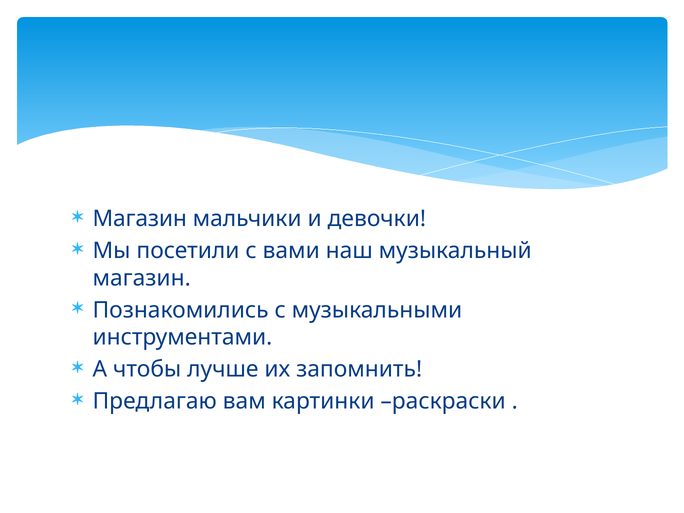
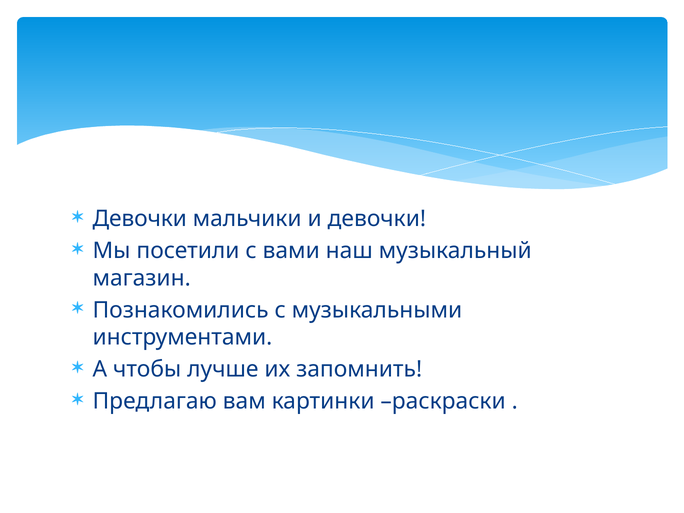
Магазин at (140, 219): Магазин -> Девочки
